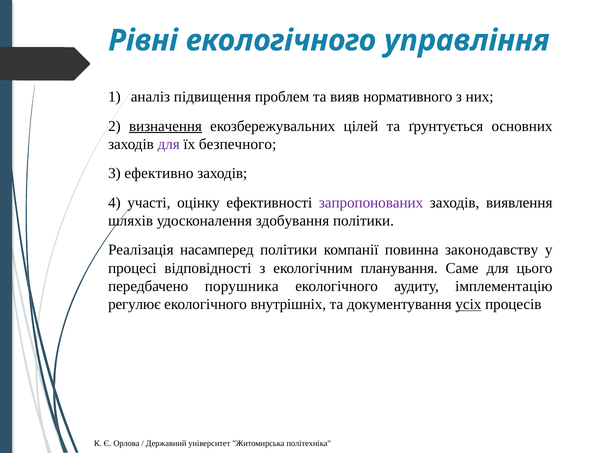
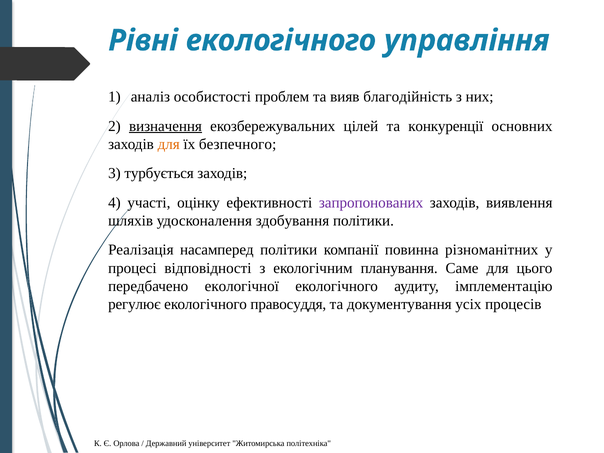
підвищення: підвищення -> особистості
нормативного: нормативного -> благодійність
ґрунтується: ґрунтується -> конкуренції
для at (169, 144) colour: purple -> orange
ефективно: ефективно -> турбується
законодавству: законодавству -> різноманітних
порушника: порушника -> екологічної
внутрішніх: внутрішніх -> правосуддя
усіх underline: present -> none
